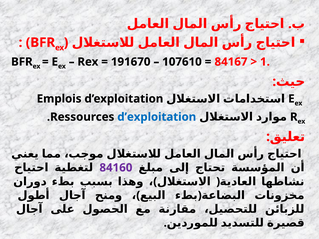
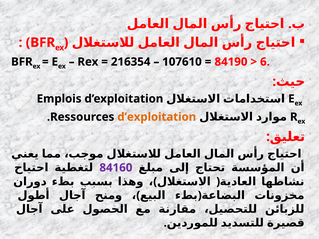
191670: 191670 -> 216354
84167: 84167 -> 84190
1: 1 -> 6
d’exploitation at (157, 117) colour: blue -> orange
